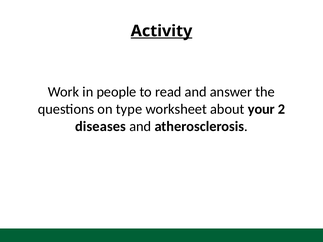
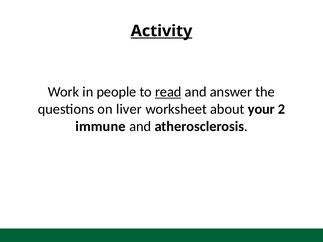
read underline: none -> present
type: type -> liver
diseases: diseases -> immune
